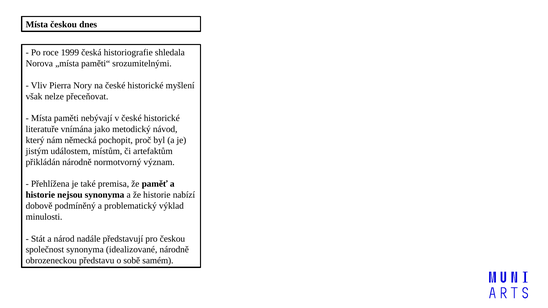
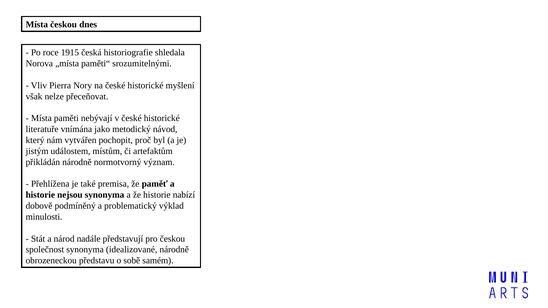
1999: 1999 -> 1915
německá: německá -> vytvářen
